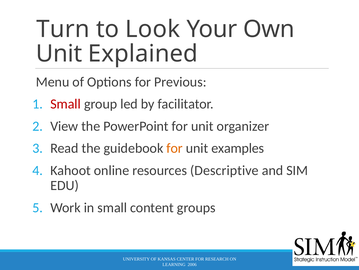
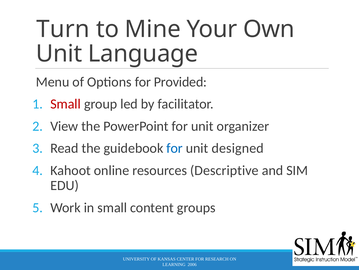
Look: Look -> Mine
Explained: Explained -> Language
Previous: Previous -> Provided
for at (175, 148) colour: orange -> blue
examples: examples -> designed
